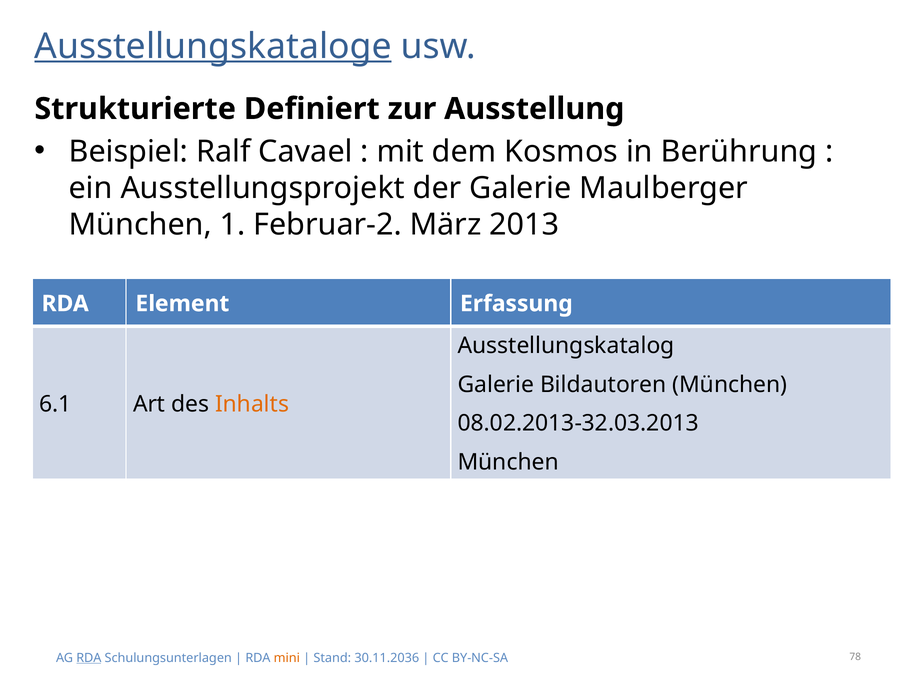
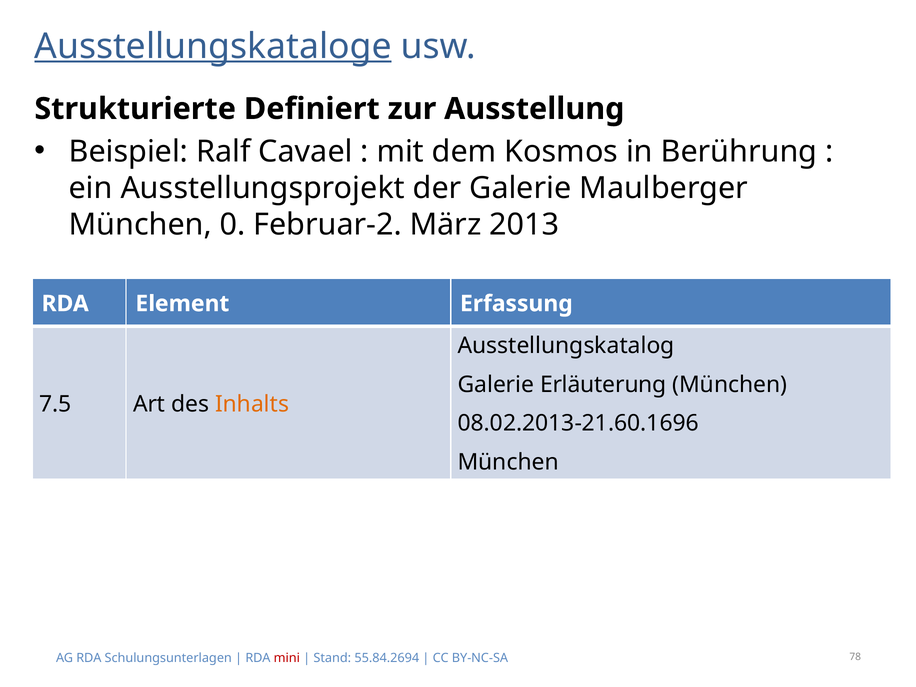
1: 1 -> 0
Bildautoren: Bildautoren -> Erläuterung
6.1: 6.1 -> 7.5
08.02.2013-32.03.2013: 08.02.2013-32.03.2013 -> 08.02.2013-21.60.1696
RDA at (89, 658) underline: present -> none
mini colour: orange -> red
30.11.2036: 30.11.2036 -> 55.84.2694
